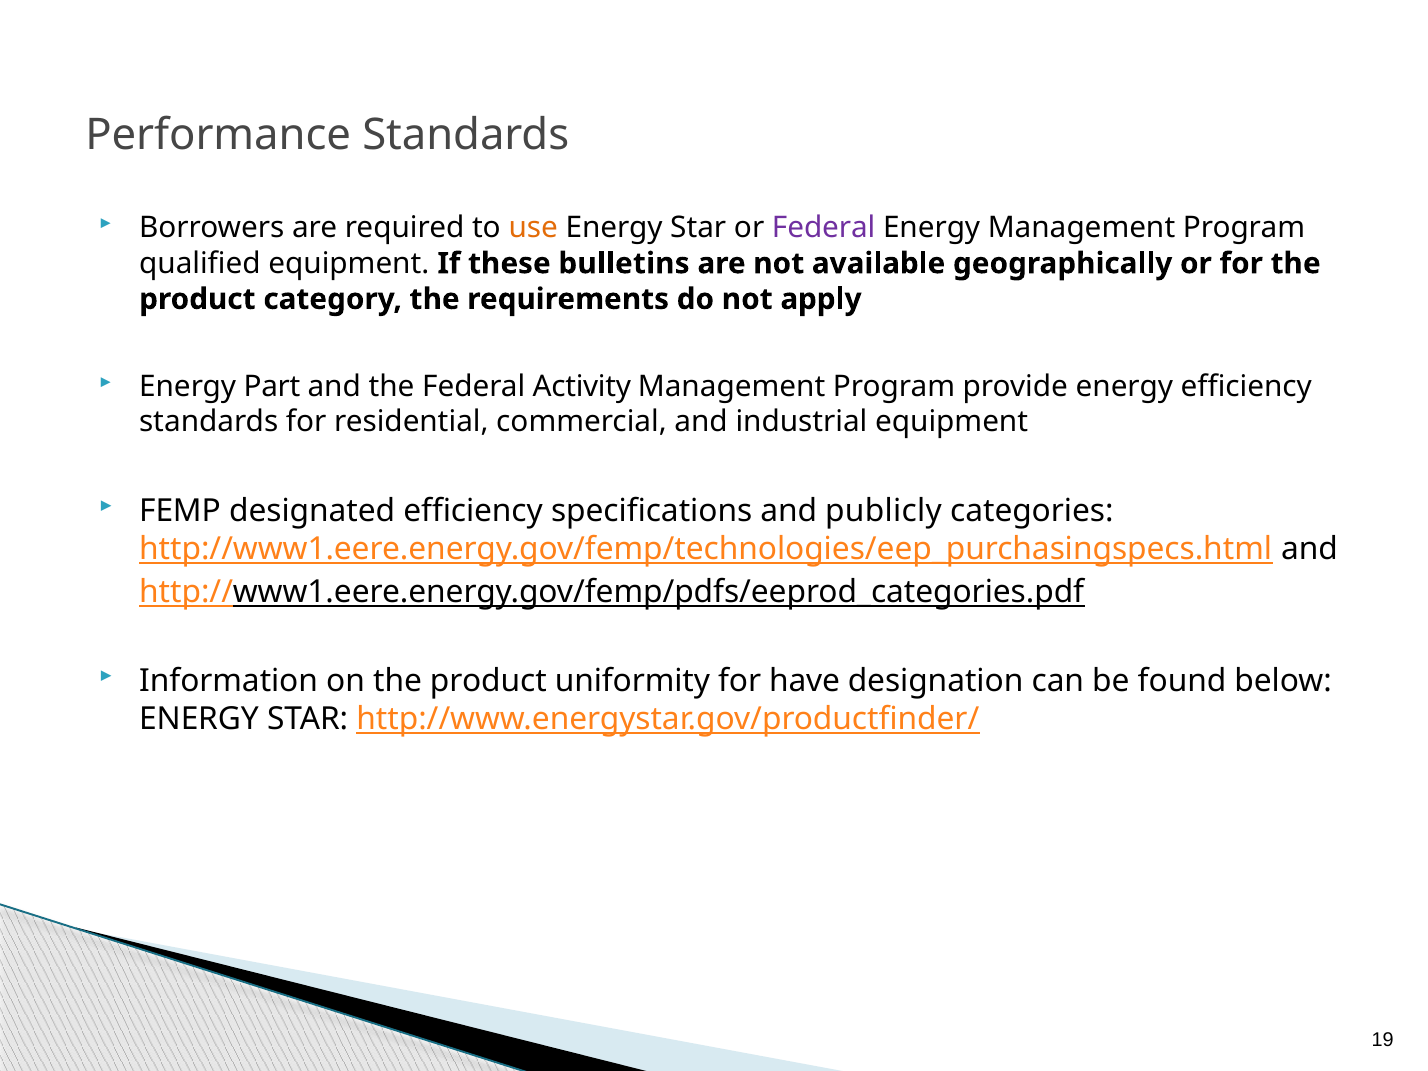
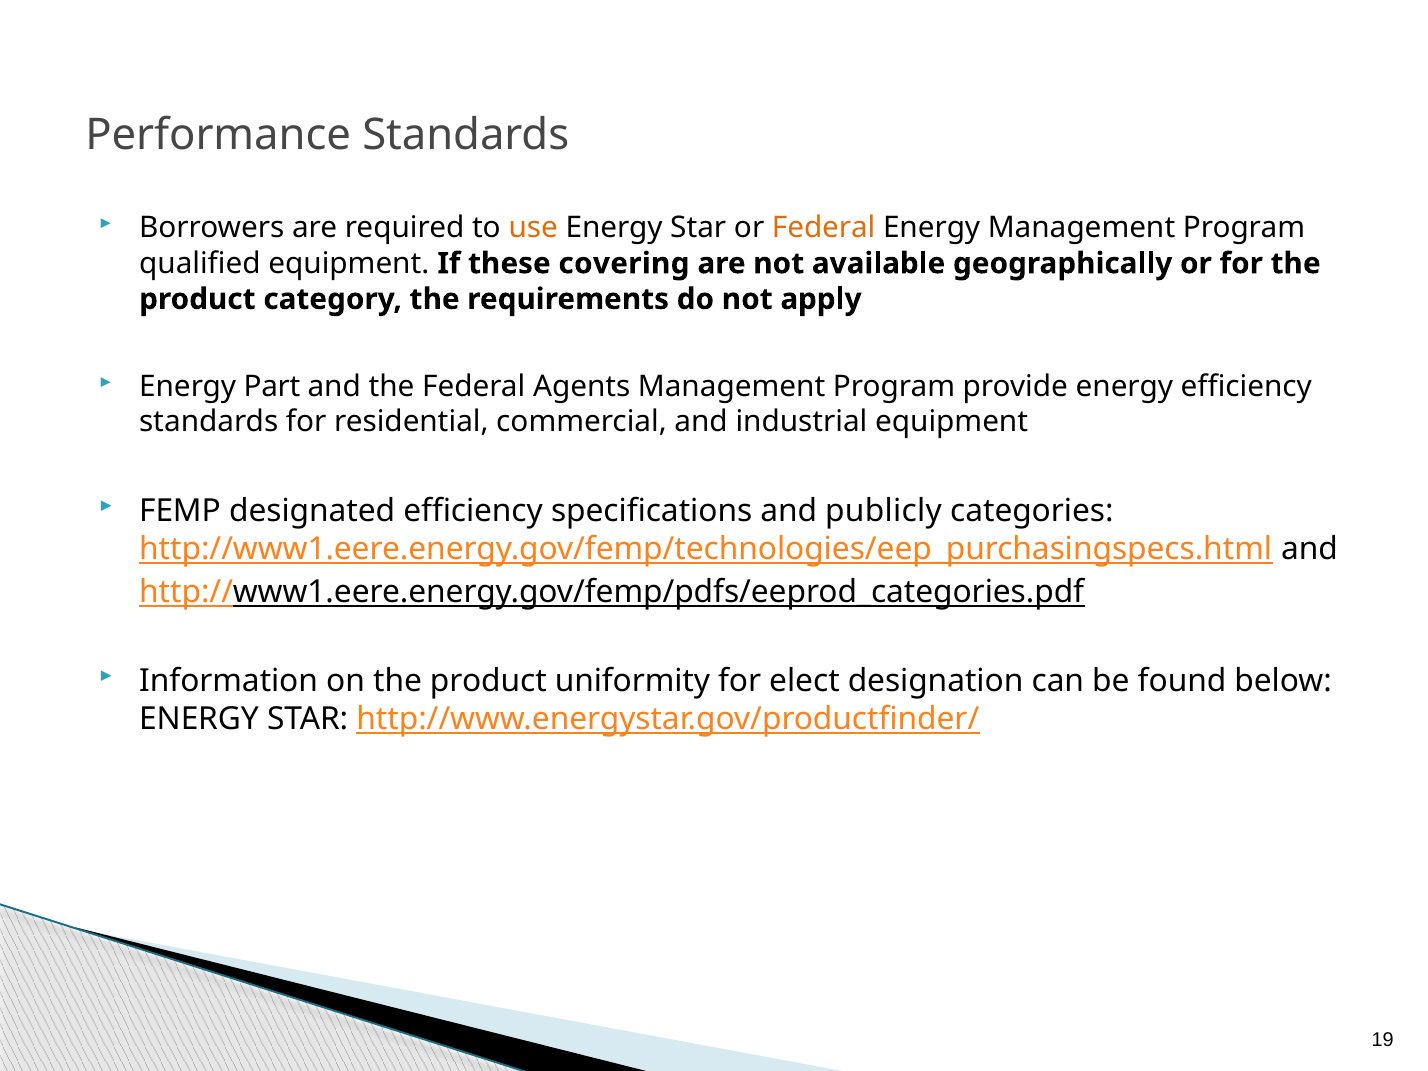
Federal at (824, 228) colour: purple -> orange
bulletins: bulletins -> covering
Activity: Activity -> Agents
have: have -> elect
